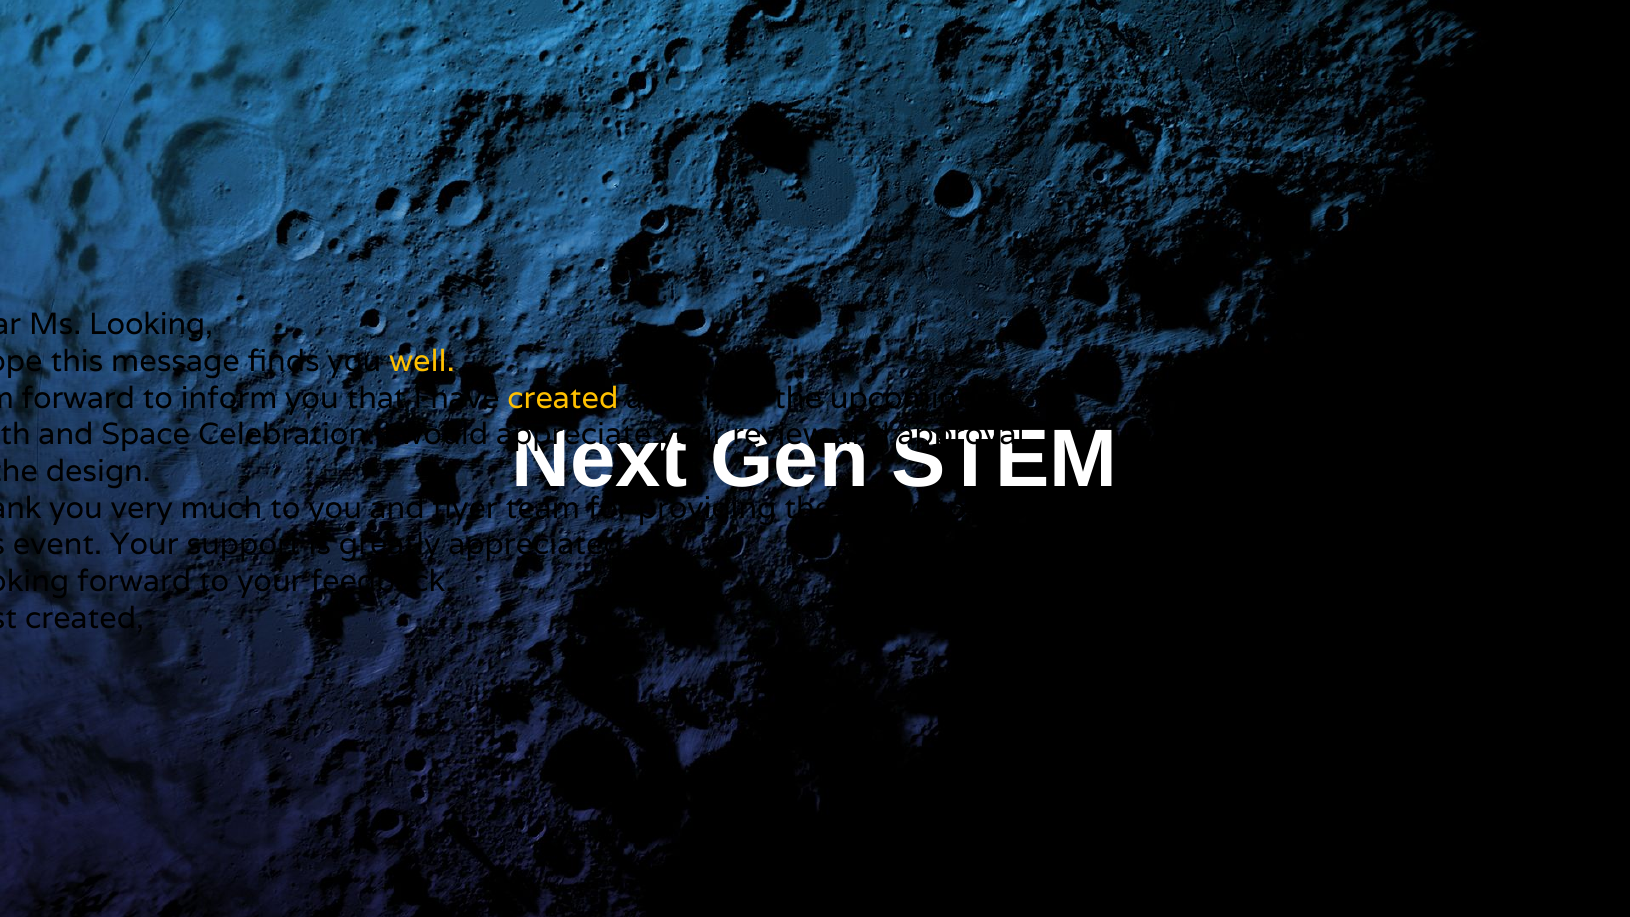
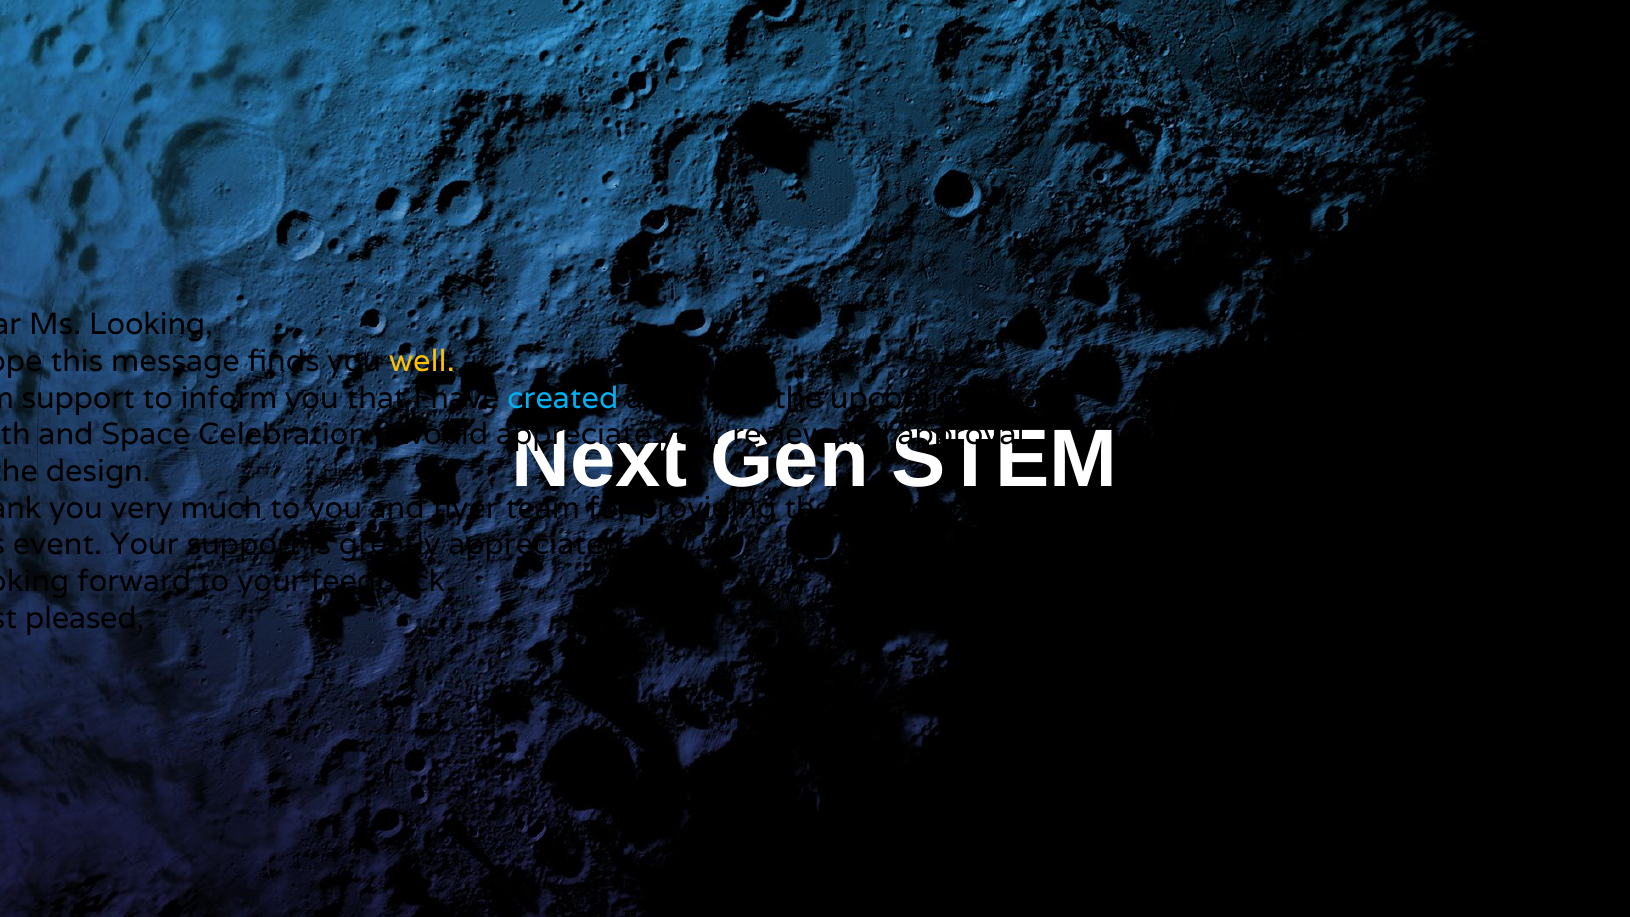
forward at (78, 398): forward -> support
created at (563, 398) colour: yellow -> light blue
created at (85, 618): created -> pleased
